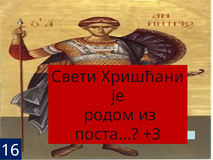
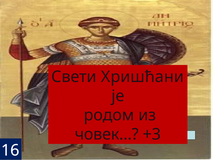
поста: поста -> човек
